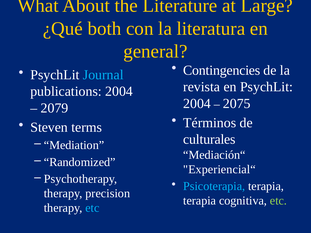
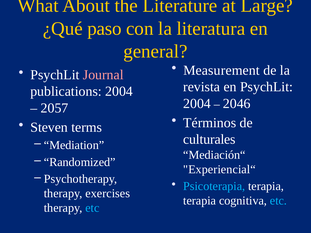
both: both -> paso
Contingencies: Contingencies -> Measurement
Journal colour: light blue -> pink
2075: 2075 -> 2046
2079: 2079 -> 2057
precision: precision -> exercises
etc at (278, 201) colour: light green -> light blue
